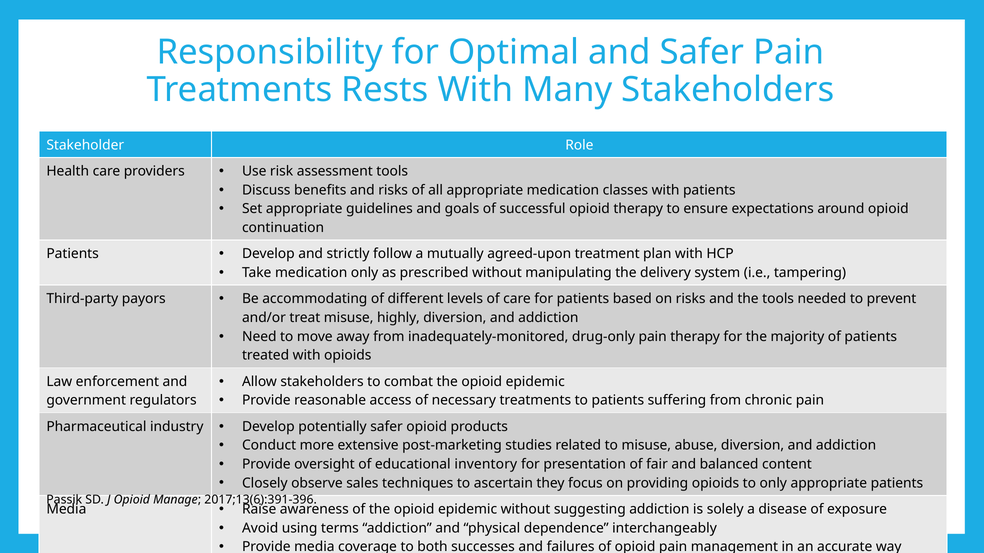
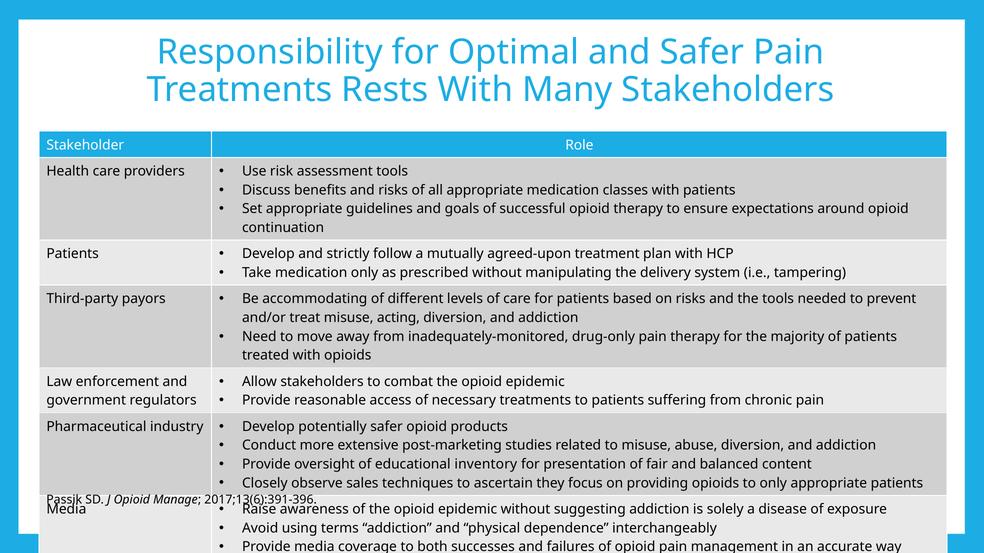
highly: highly -> acting
